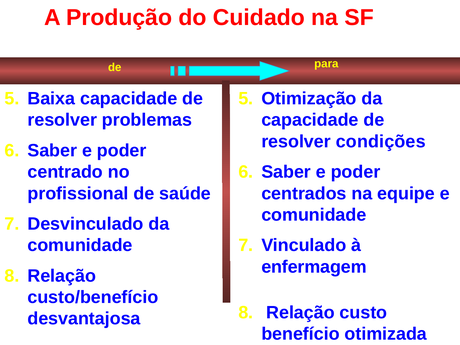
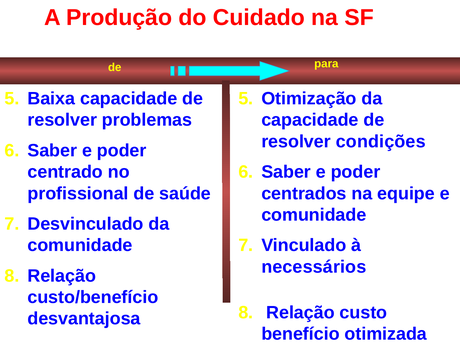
enfermagem: enfermagem -> necessários
